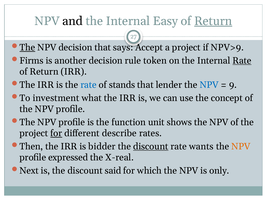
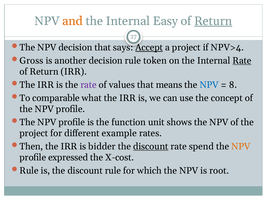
and colour: black -> orange
The at (27, 48) underline: present -> none
Accept underline: none -> present
NPV>9: NPV>9 -> NPV>4
Firms: Firms -> Gross
rate at (88, 85) colour: blue -> purple
stands: stands -> values
lender: lender -> means
9: 9 -> 8
investment: investment -> comparable
for at (56, 133) underline: present -> none
describe: describe -> example
wants: wants -> spend
X-real: X-real -> X-cost
Next at (29, 171): Next -> Rule
discount said: said -> rule
only: only -> root
